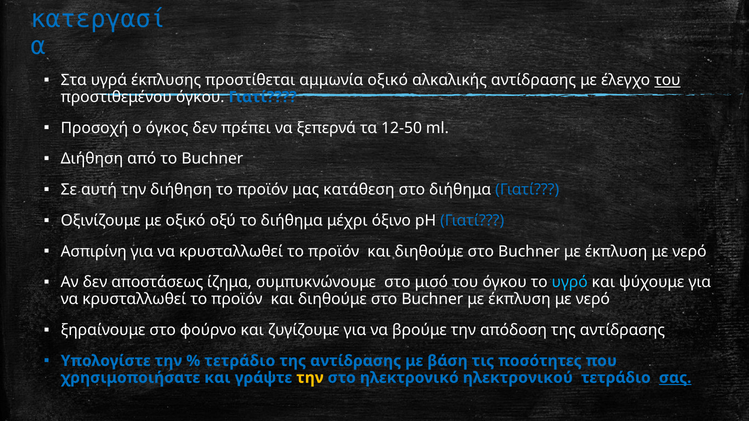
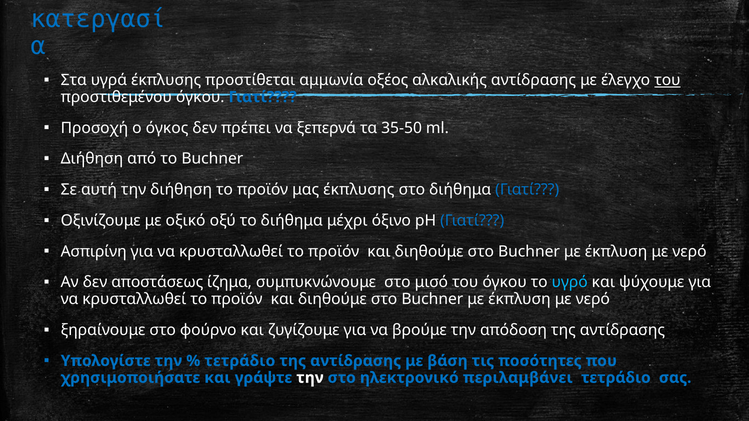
αμμωνία οξικό: οξικό -> οξέος
12-50: 12-50 -> 35-50
μας κατάθεση: κατάθεση -> έκπλυσης
την at (310, 378) colour: yellow -> white
ηλεκτρονικού: ηλεκτρονικού -> περιλαμβάνει
σας underline: present -> none
